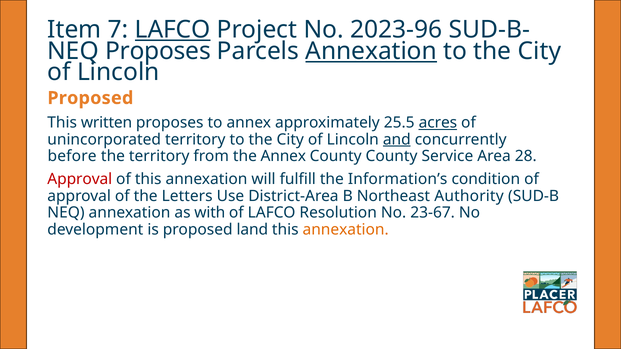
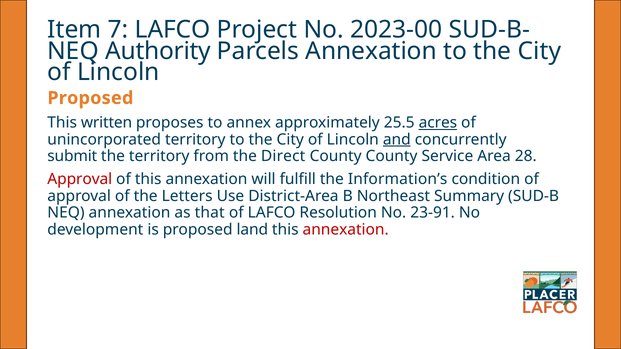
LAFCO at (173, 30) underline: present -> none
2023-96: 2023-96 -> 2023-00
NEQ Proposes: Proposes -> Authority
Annexation at (371, 51) underline: present -> none
before: before -> submit
the Annex: Annex -> Direct
Authority: Authority -> Summary
with: with -> that
23-67: 23-67 -> 23-91
annexation at (346, 230) colour: orange -> red
